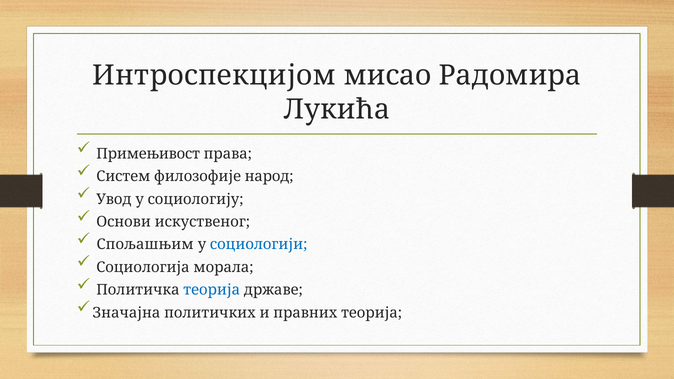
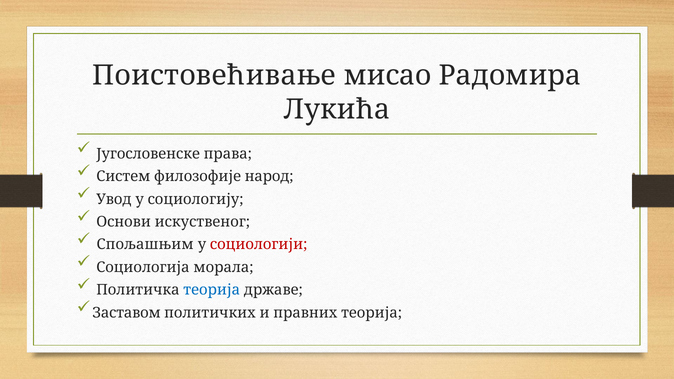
Интроспекцијом: Интроспекцијом -> Поистовећивање
Примењивост: Примењивост -> Југословенске
социологији colour: blue -> red
Значајна: Значајна -> Заставом
